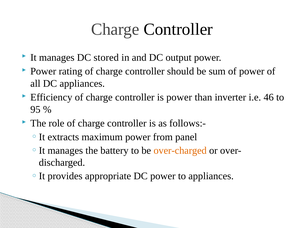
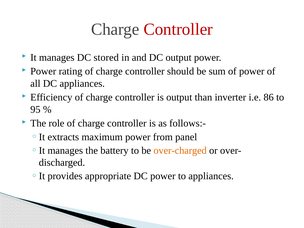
Controller at (178, 29) colour: black -> red
is power: power -> output
46: 46 -> 86
